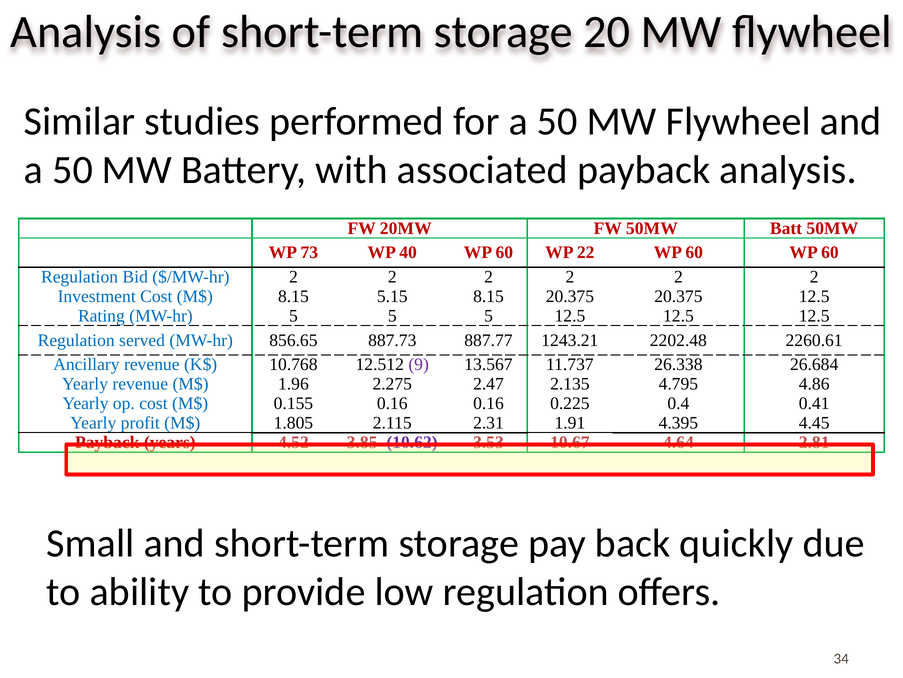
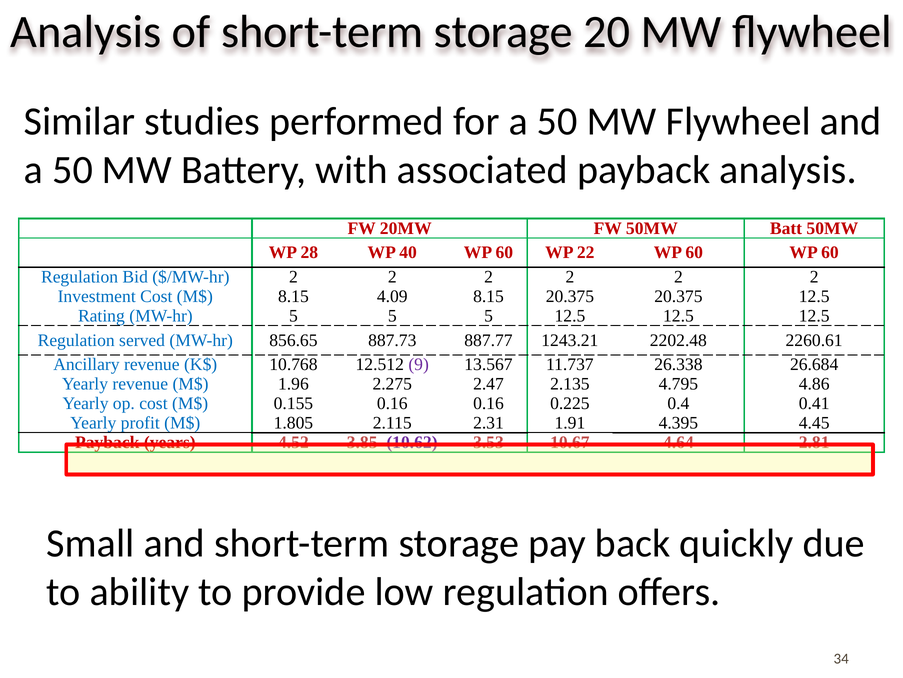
73: 73 -> 28
5.15: 5.15 -> 4.09
